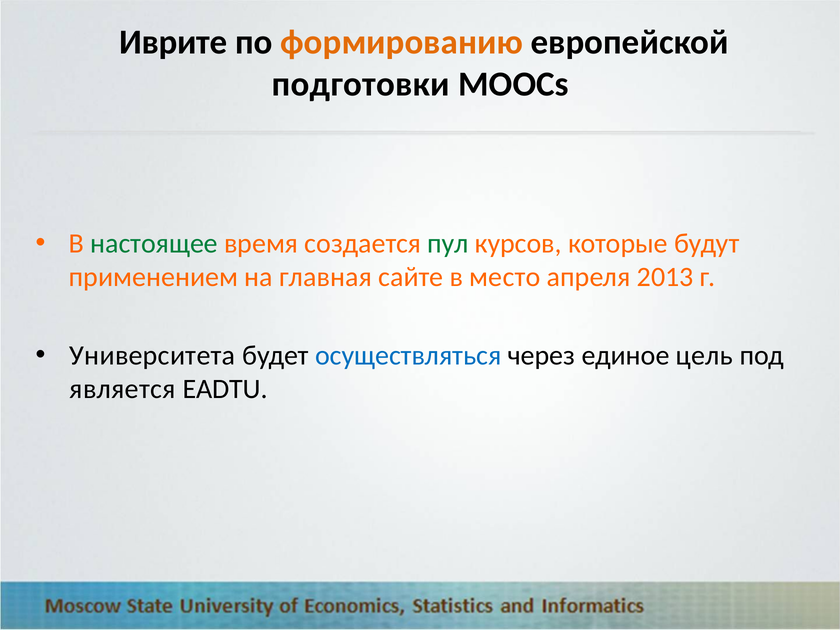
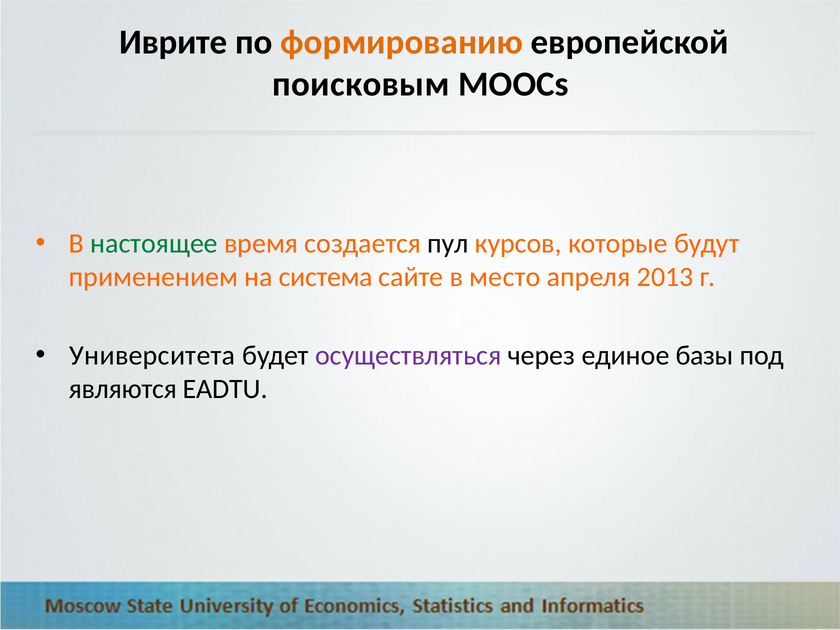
подготовки: подготовки -> поисковым
пул colour: green -> black
главная: главная -> система
осуществляться colour: blue -> purple
цель: цель -> базы
является: является -> являются
